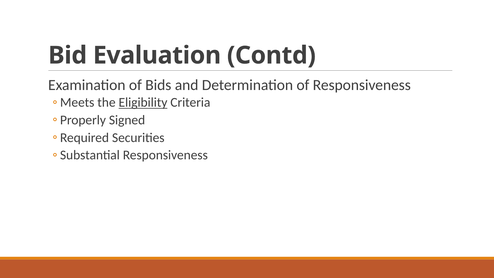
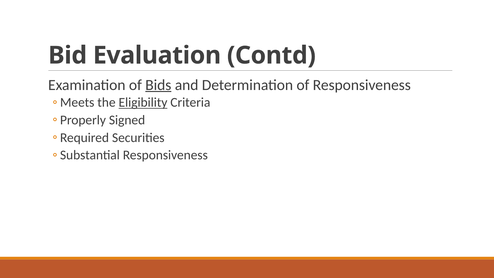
Bids underline: none -> present
